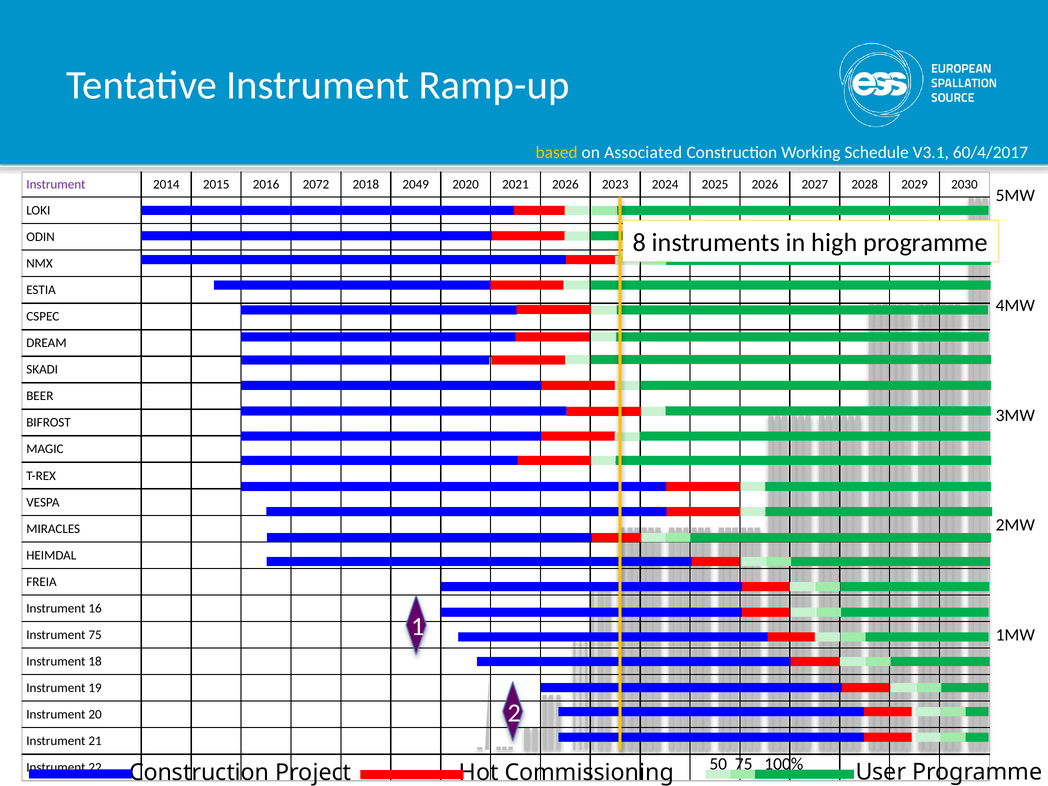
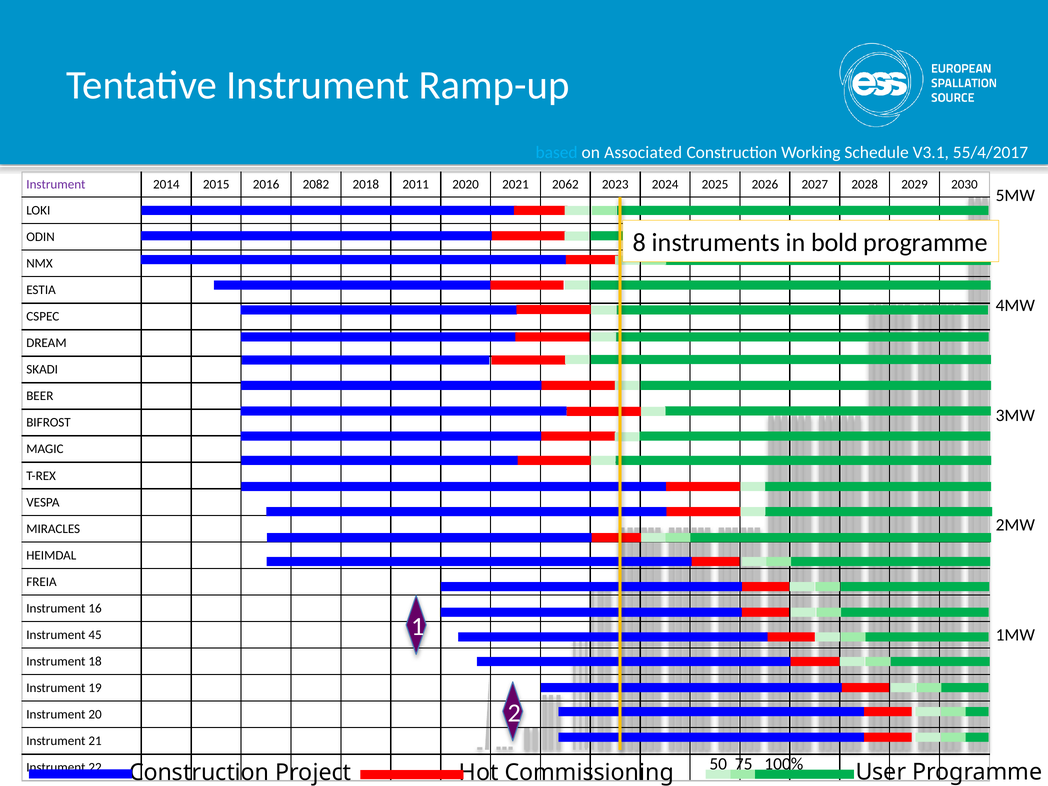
based colour: yellow -> light blue
60/4/2017: 60/4/2017 -> 55/4/2017
2072: 2072 -> 2082
2049: 2049 -> 2011
2021 2026: 2026 -> 2062
high: high -> bold
Instrument 75: 75 -> 45
